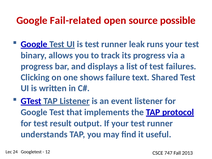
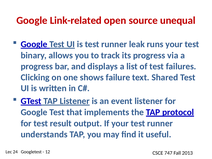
Fail-related: Fail-related -> Link-related
possible: possible -> unequal
